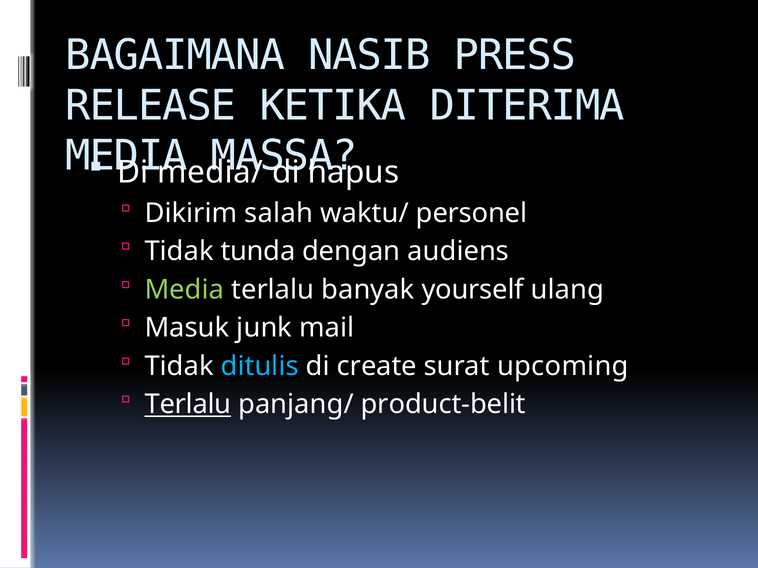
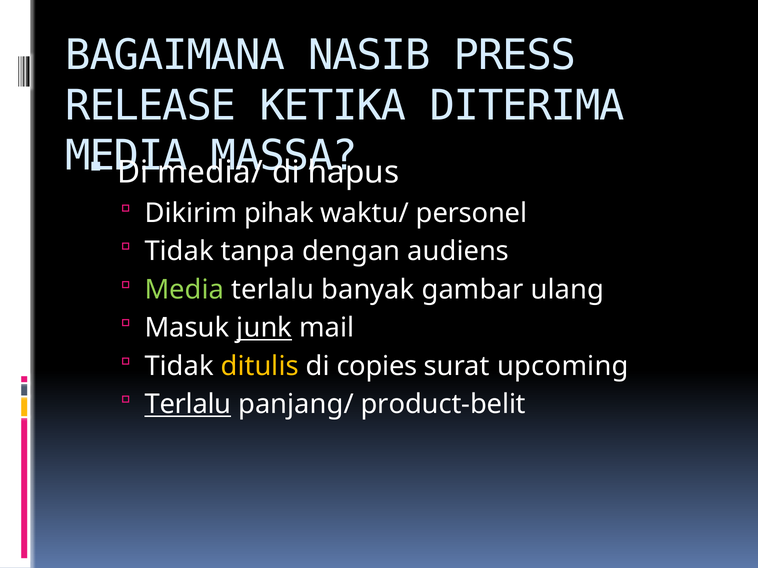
salah: salah -> pihak
tunda: tunda -> tanpa
yourself: yourself -> gambar
junk underline: none -> present
ditulis colour: light blue -> yellow
create: create -> copies
